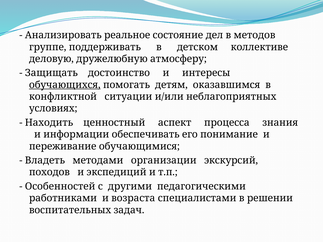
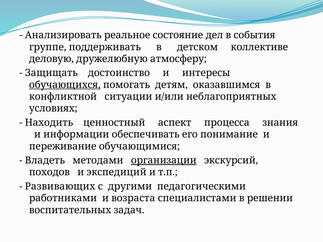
методов: методов -> события
организации underline: none -> present
Особенностей: Особенностей -> Развивающих
